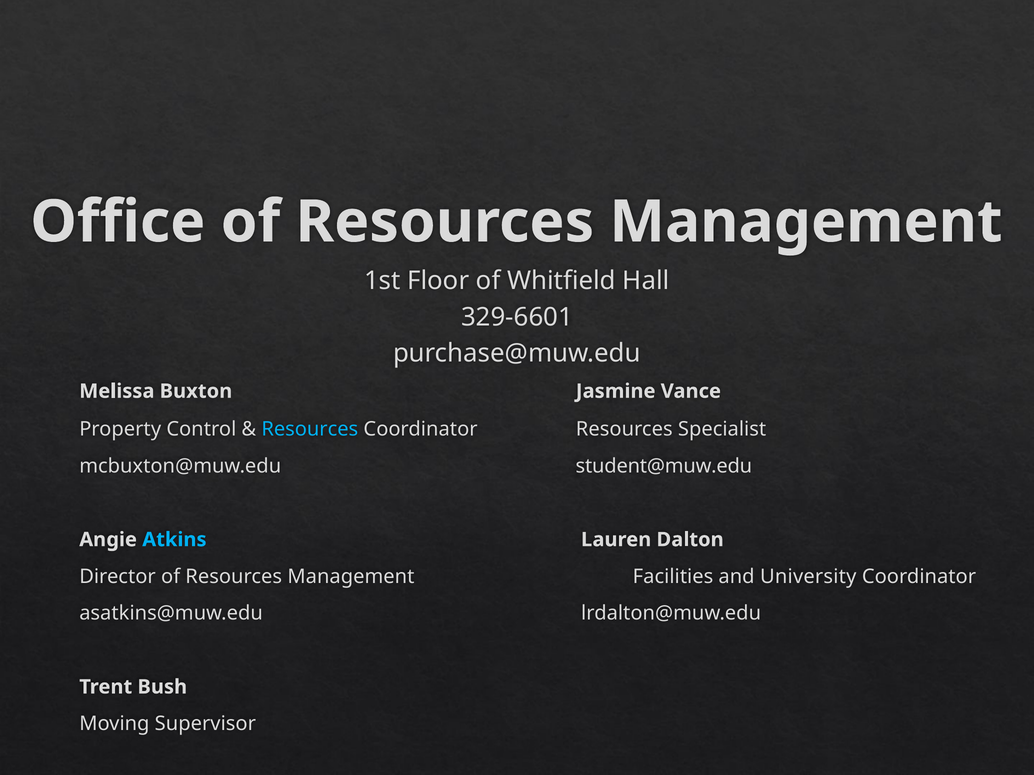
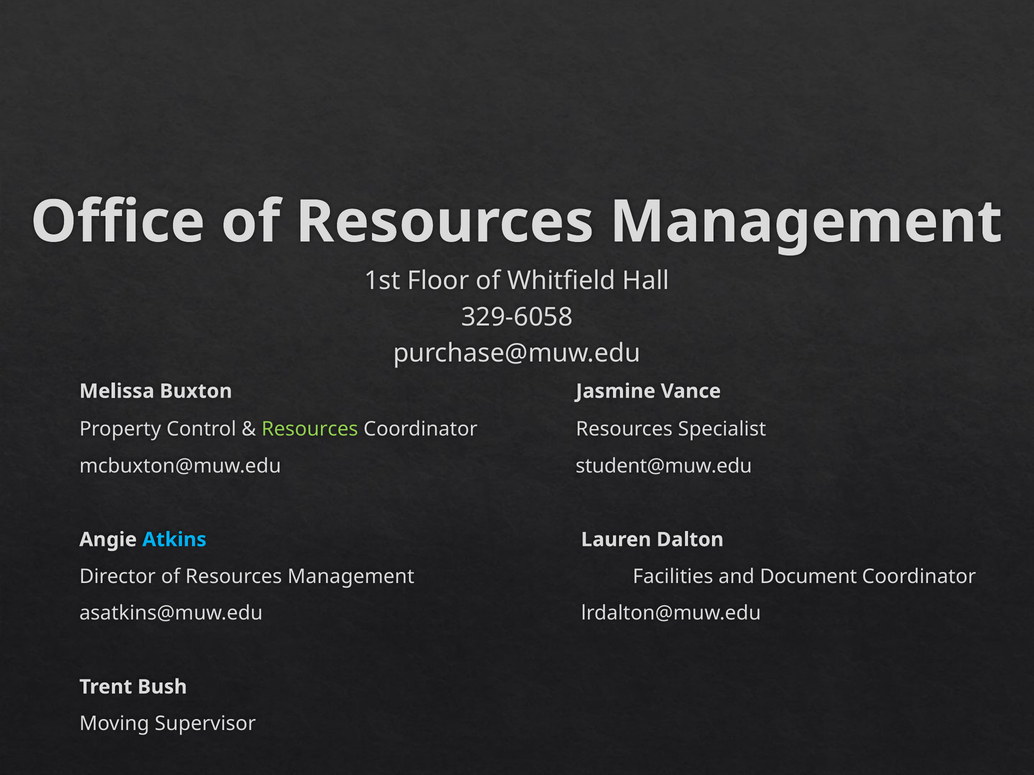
329-6601: 329-6601 -> 329-6058
Resources at (310, 429) colour: light blue -> light green
University: University -> Document
